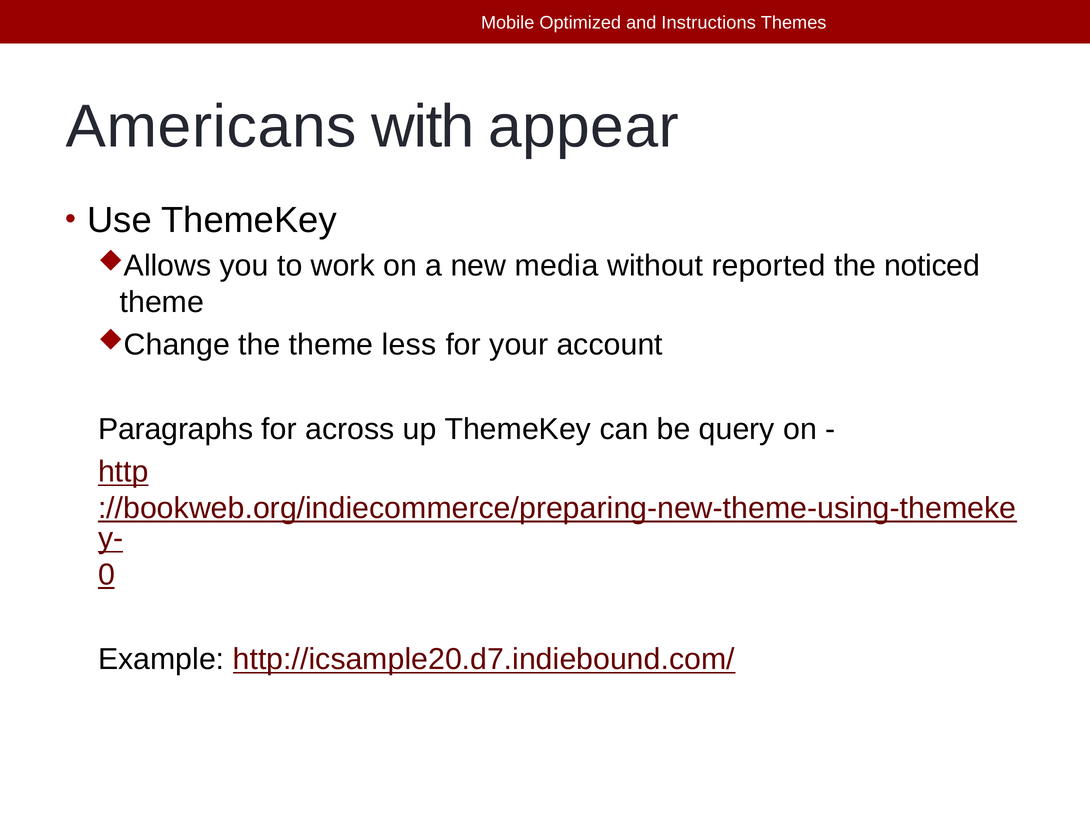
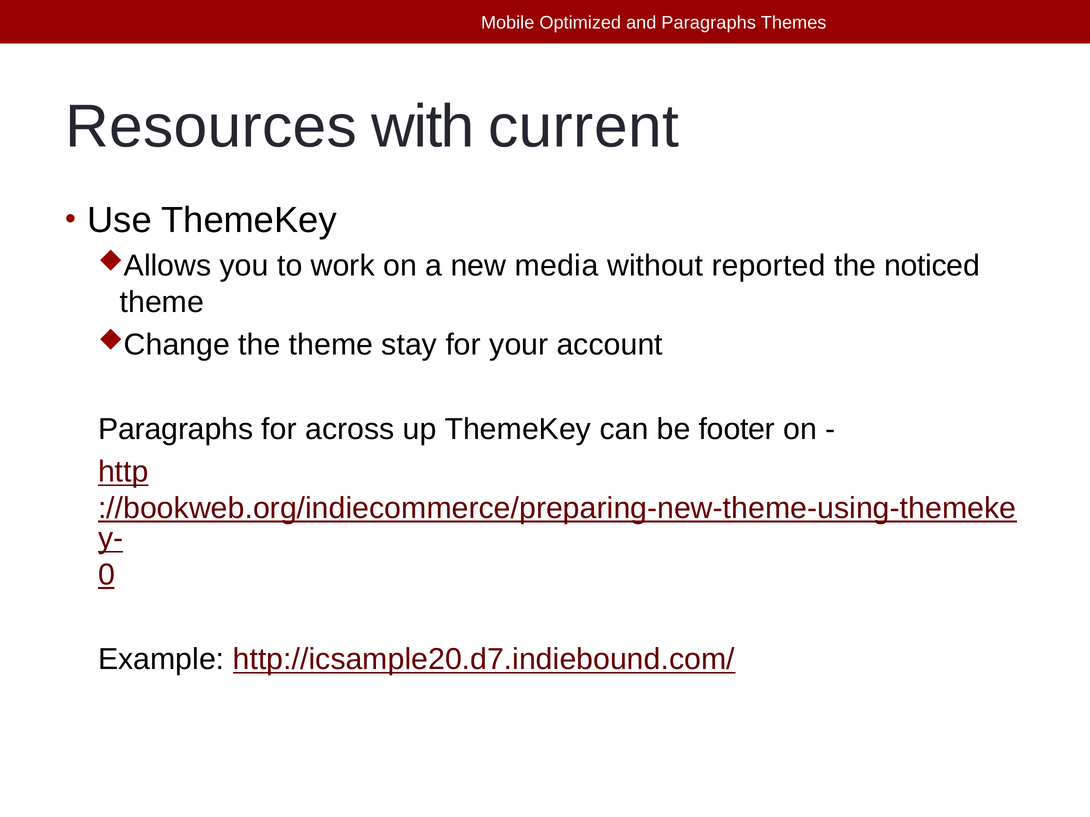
and Instructions: Instructions -> Paragraphs
Americans: Americans -> Resources
appear: appear -> current
less: less -> stay
query: query -> footer
